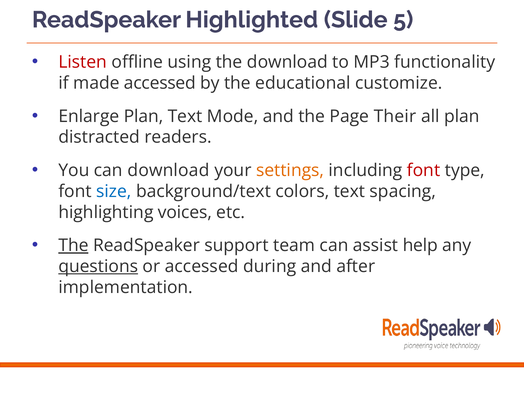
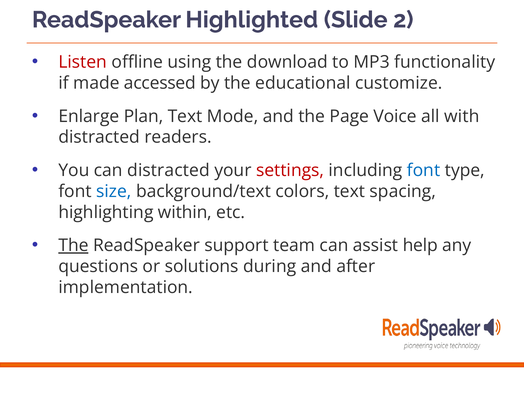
5: 5 -> 2
Their: Their -> Voice
all plan: plan -> with
can download: download -> distracted
settings colour: orange -> red
font at (424, 170) colour: red -> blue
voices: voices -> within
questions underline: present -> none
or accessed: accessed -> solutions
